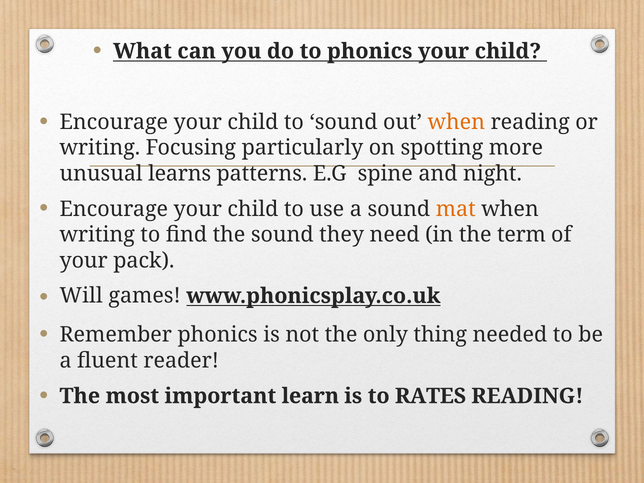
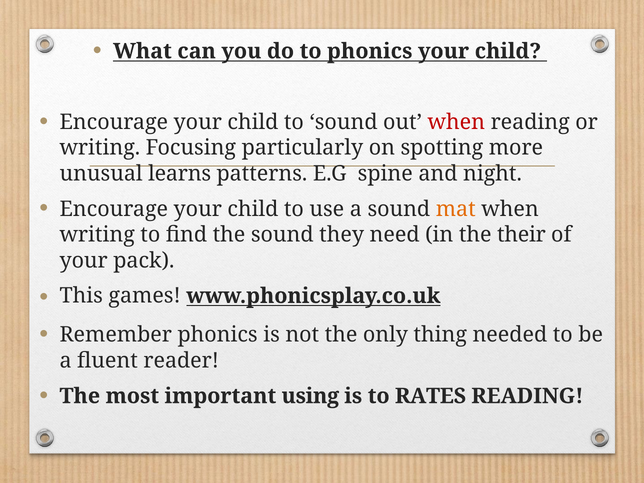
when at (456, 122) colour: orange -> red
term: term -> their
Will: Will -> This
learn: learn -> using
